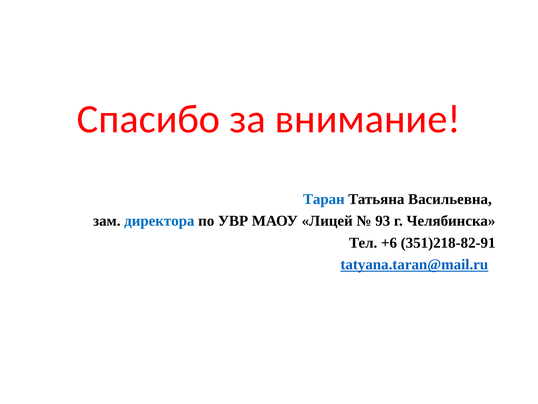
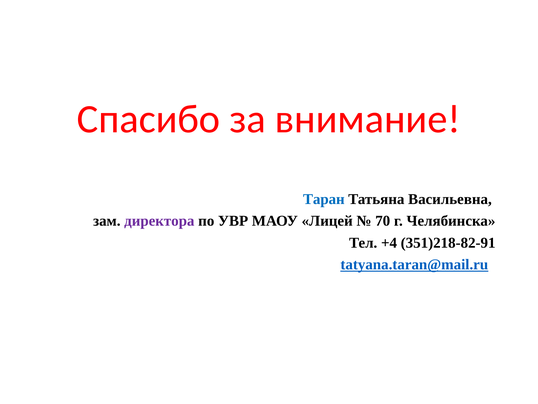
директора colour: blue -> purple
93: 93 -> 70
+6: +6 -> +4
